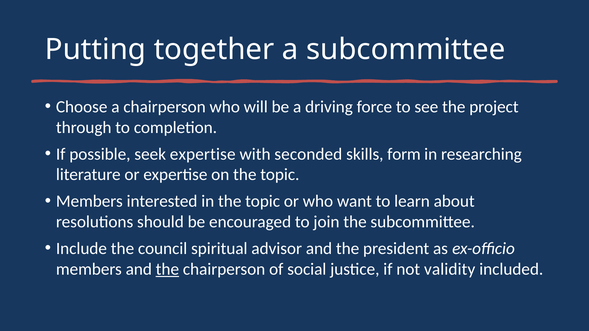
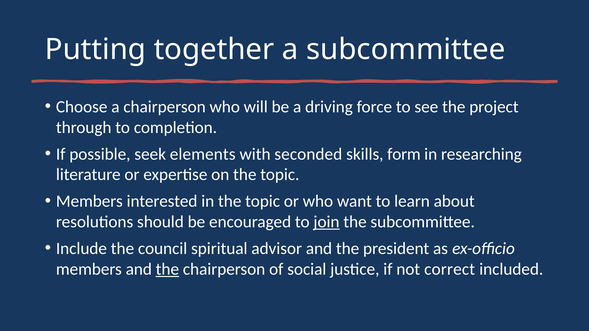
seek expertise: expertise -> elements
join underline: none -> present
validity: validity -> correct
